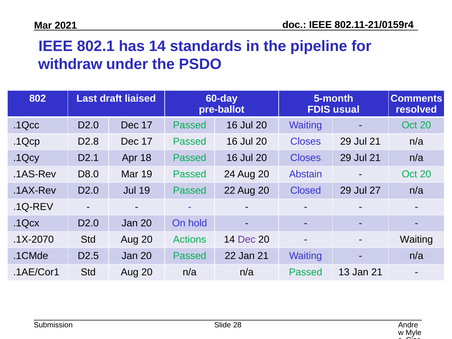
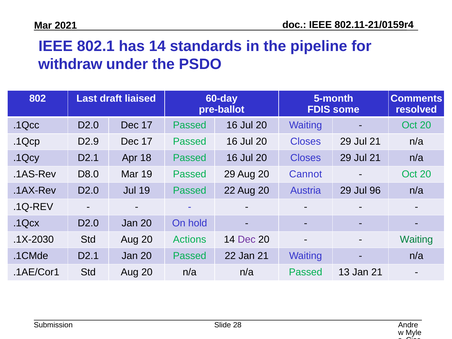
usual: usual -> some
D2.8: D2.8 -> D2.9
Passed 24: 24 -> 29
Abstain: Abstain -> Cannot
Closed: Closed -> Austria
27: 27 -> 96
.1X-2070: .1X-2070 -> .1X-2030
Waiting at (416, 239) colour: black -> green
.1CMde D2.5: D2.5 -> D2.1
